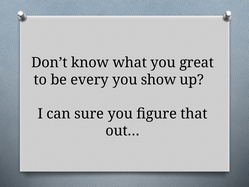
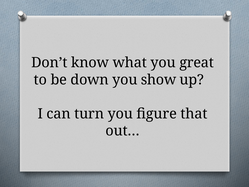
every: every -> down
sure: sure -> turn
